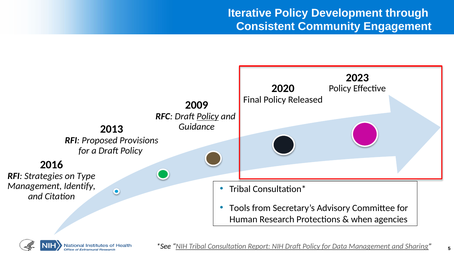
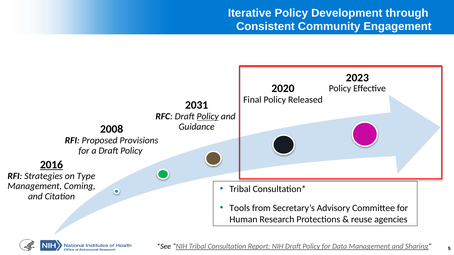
2009: 2009 -> 2031
2013: 2013 -> 2008
2016 underline: none -> present
Identify: Identify -> Coming
when: when -> reuse
